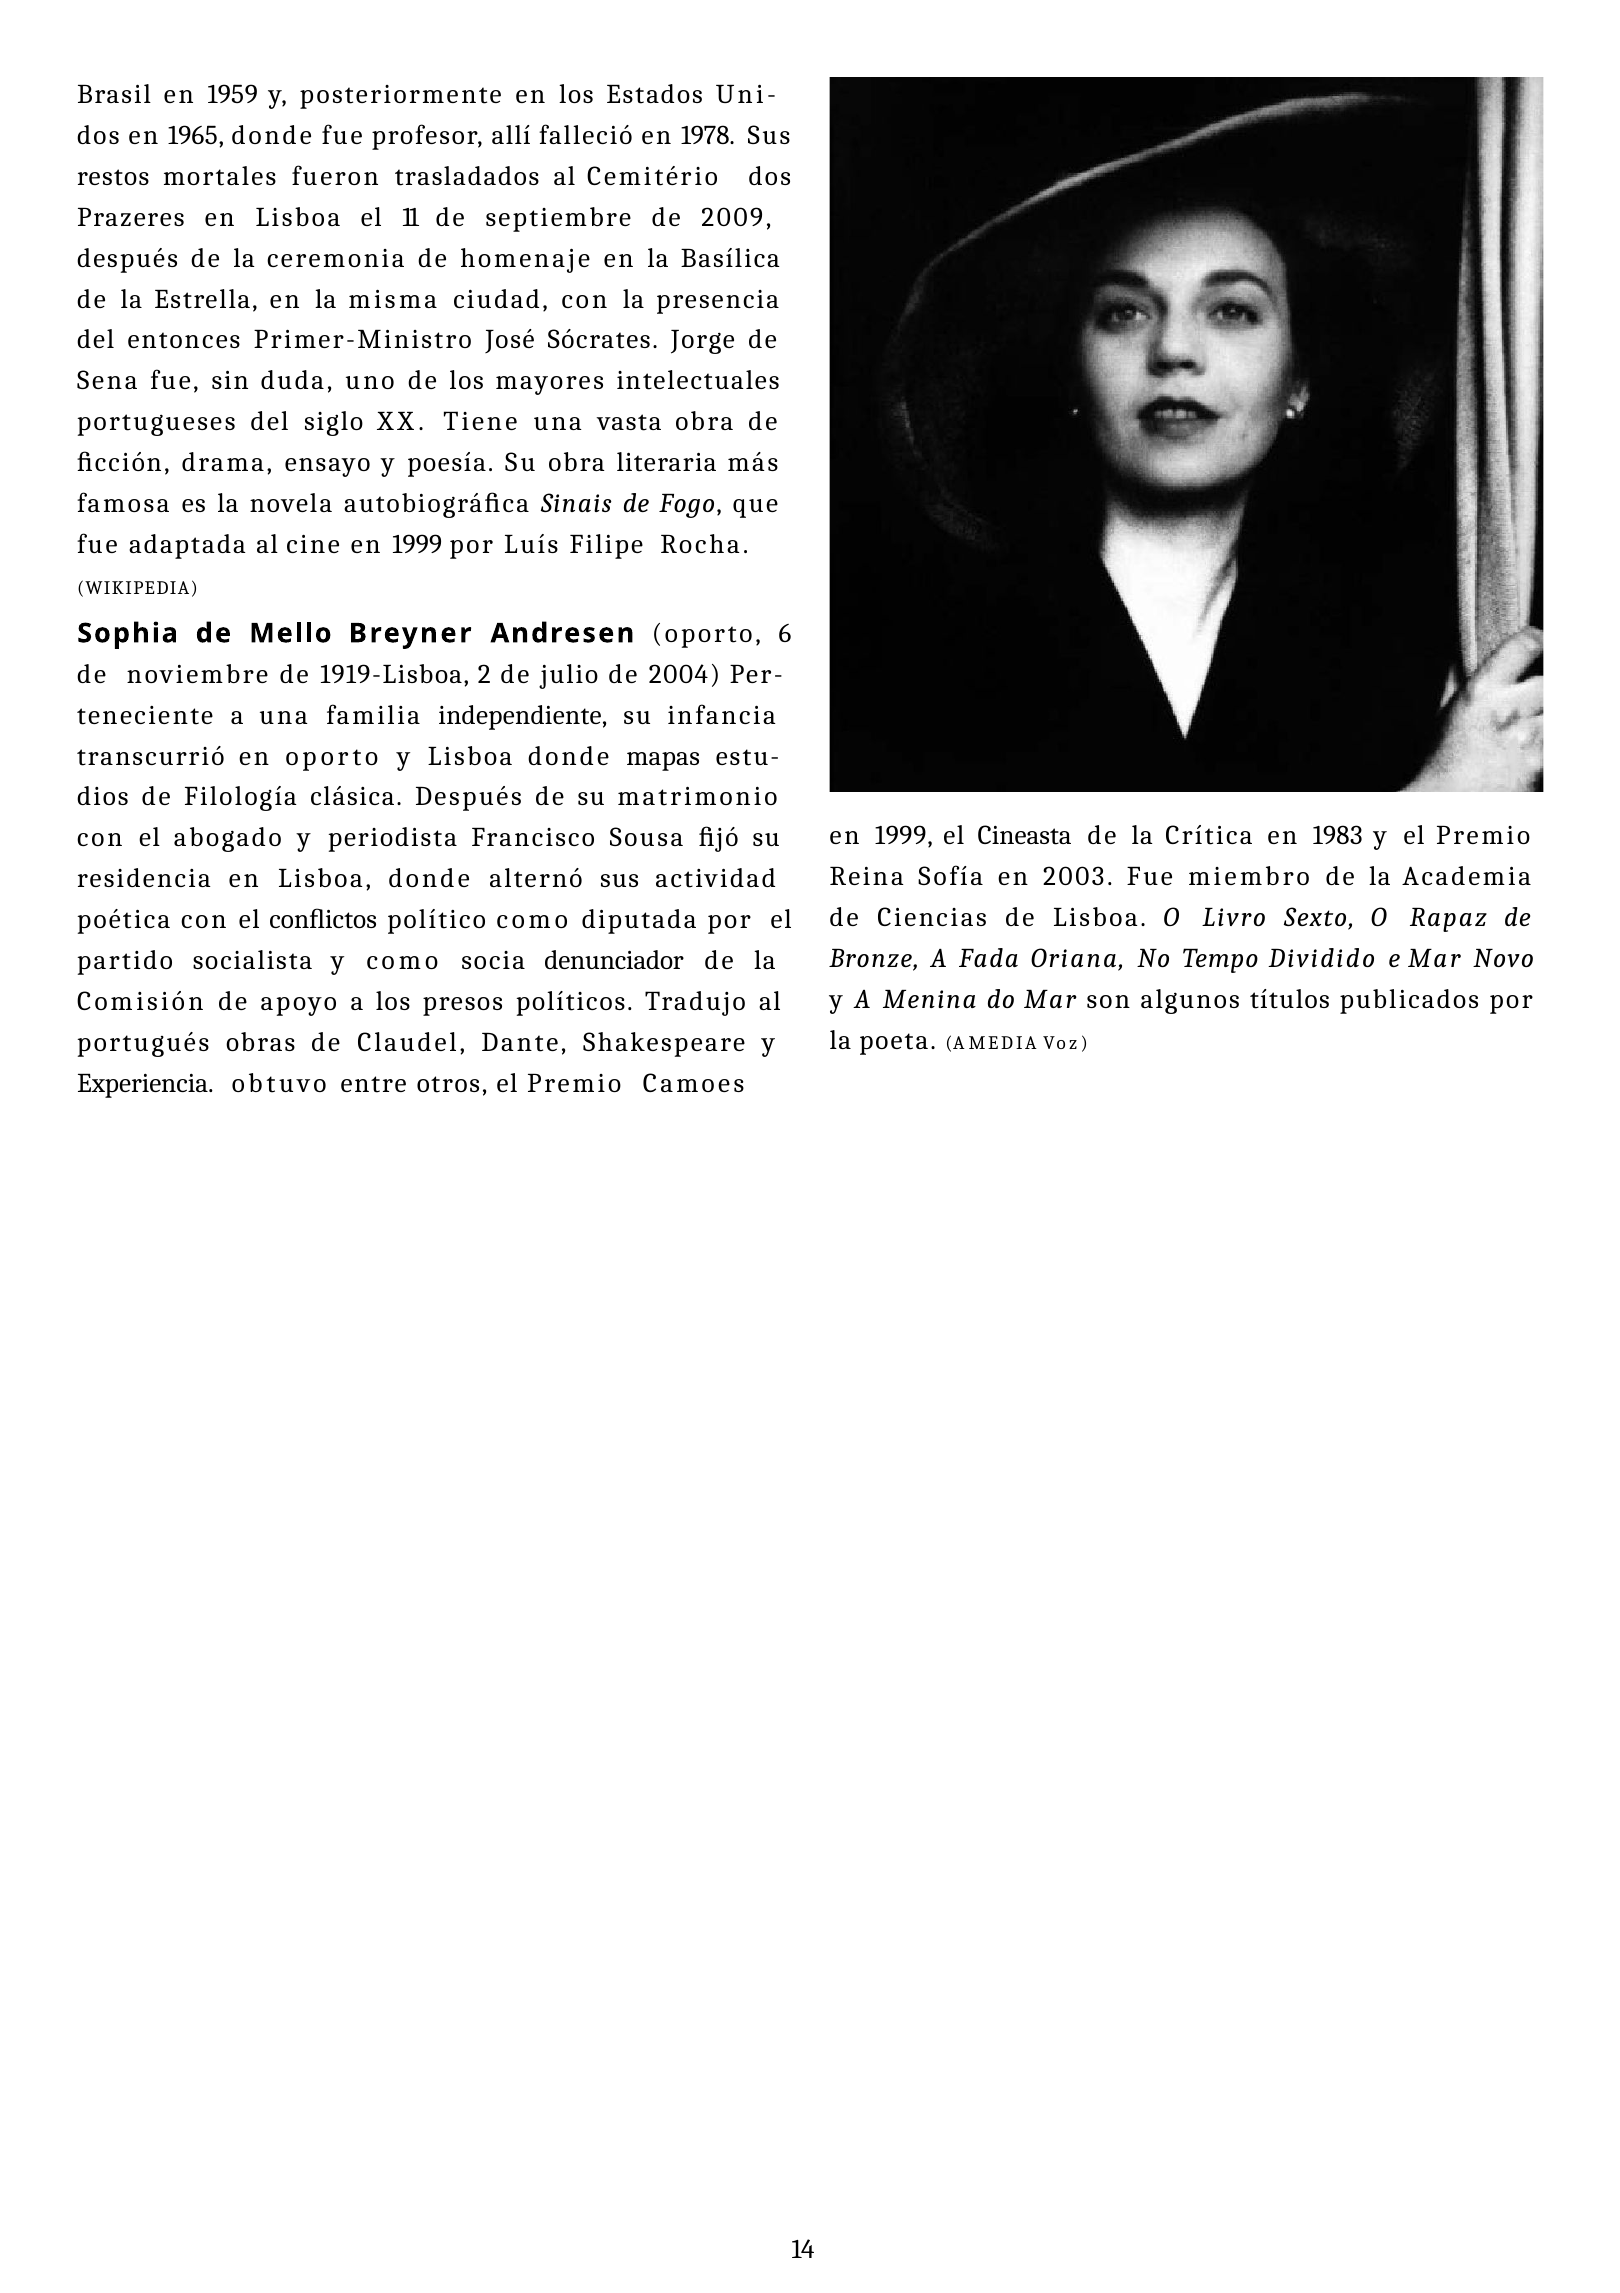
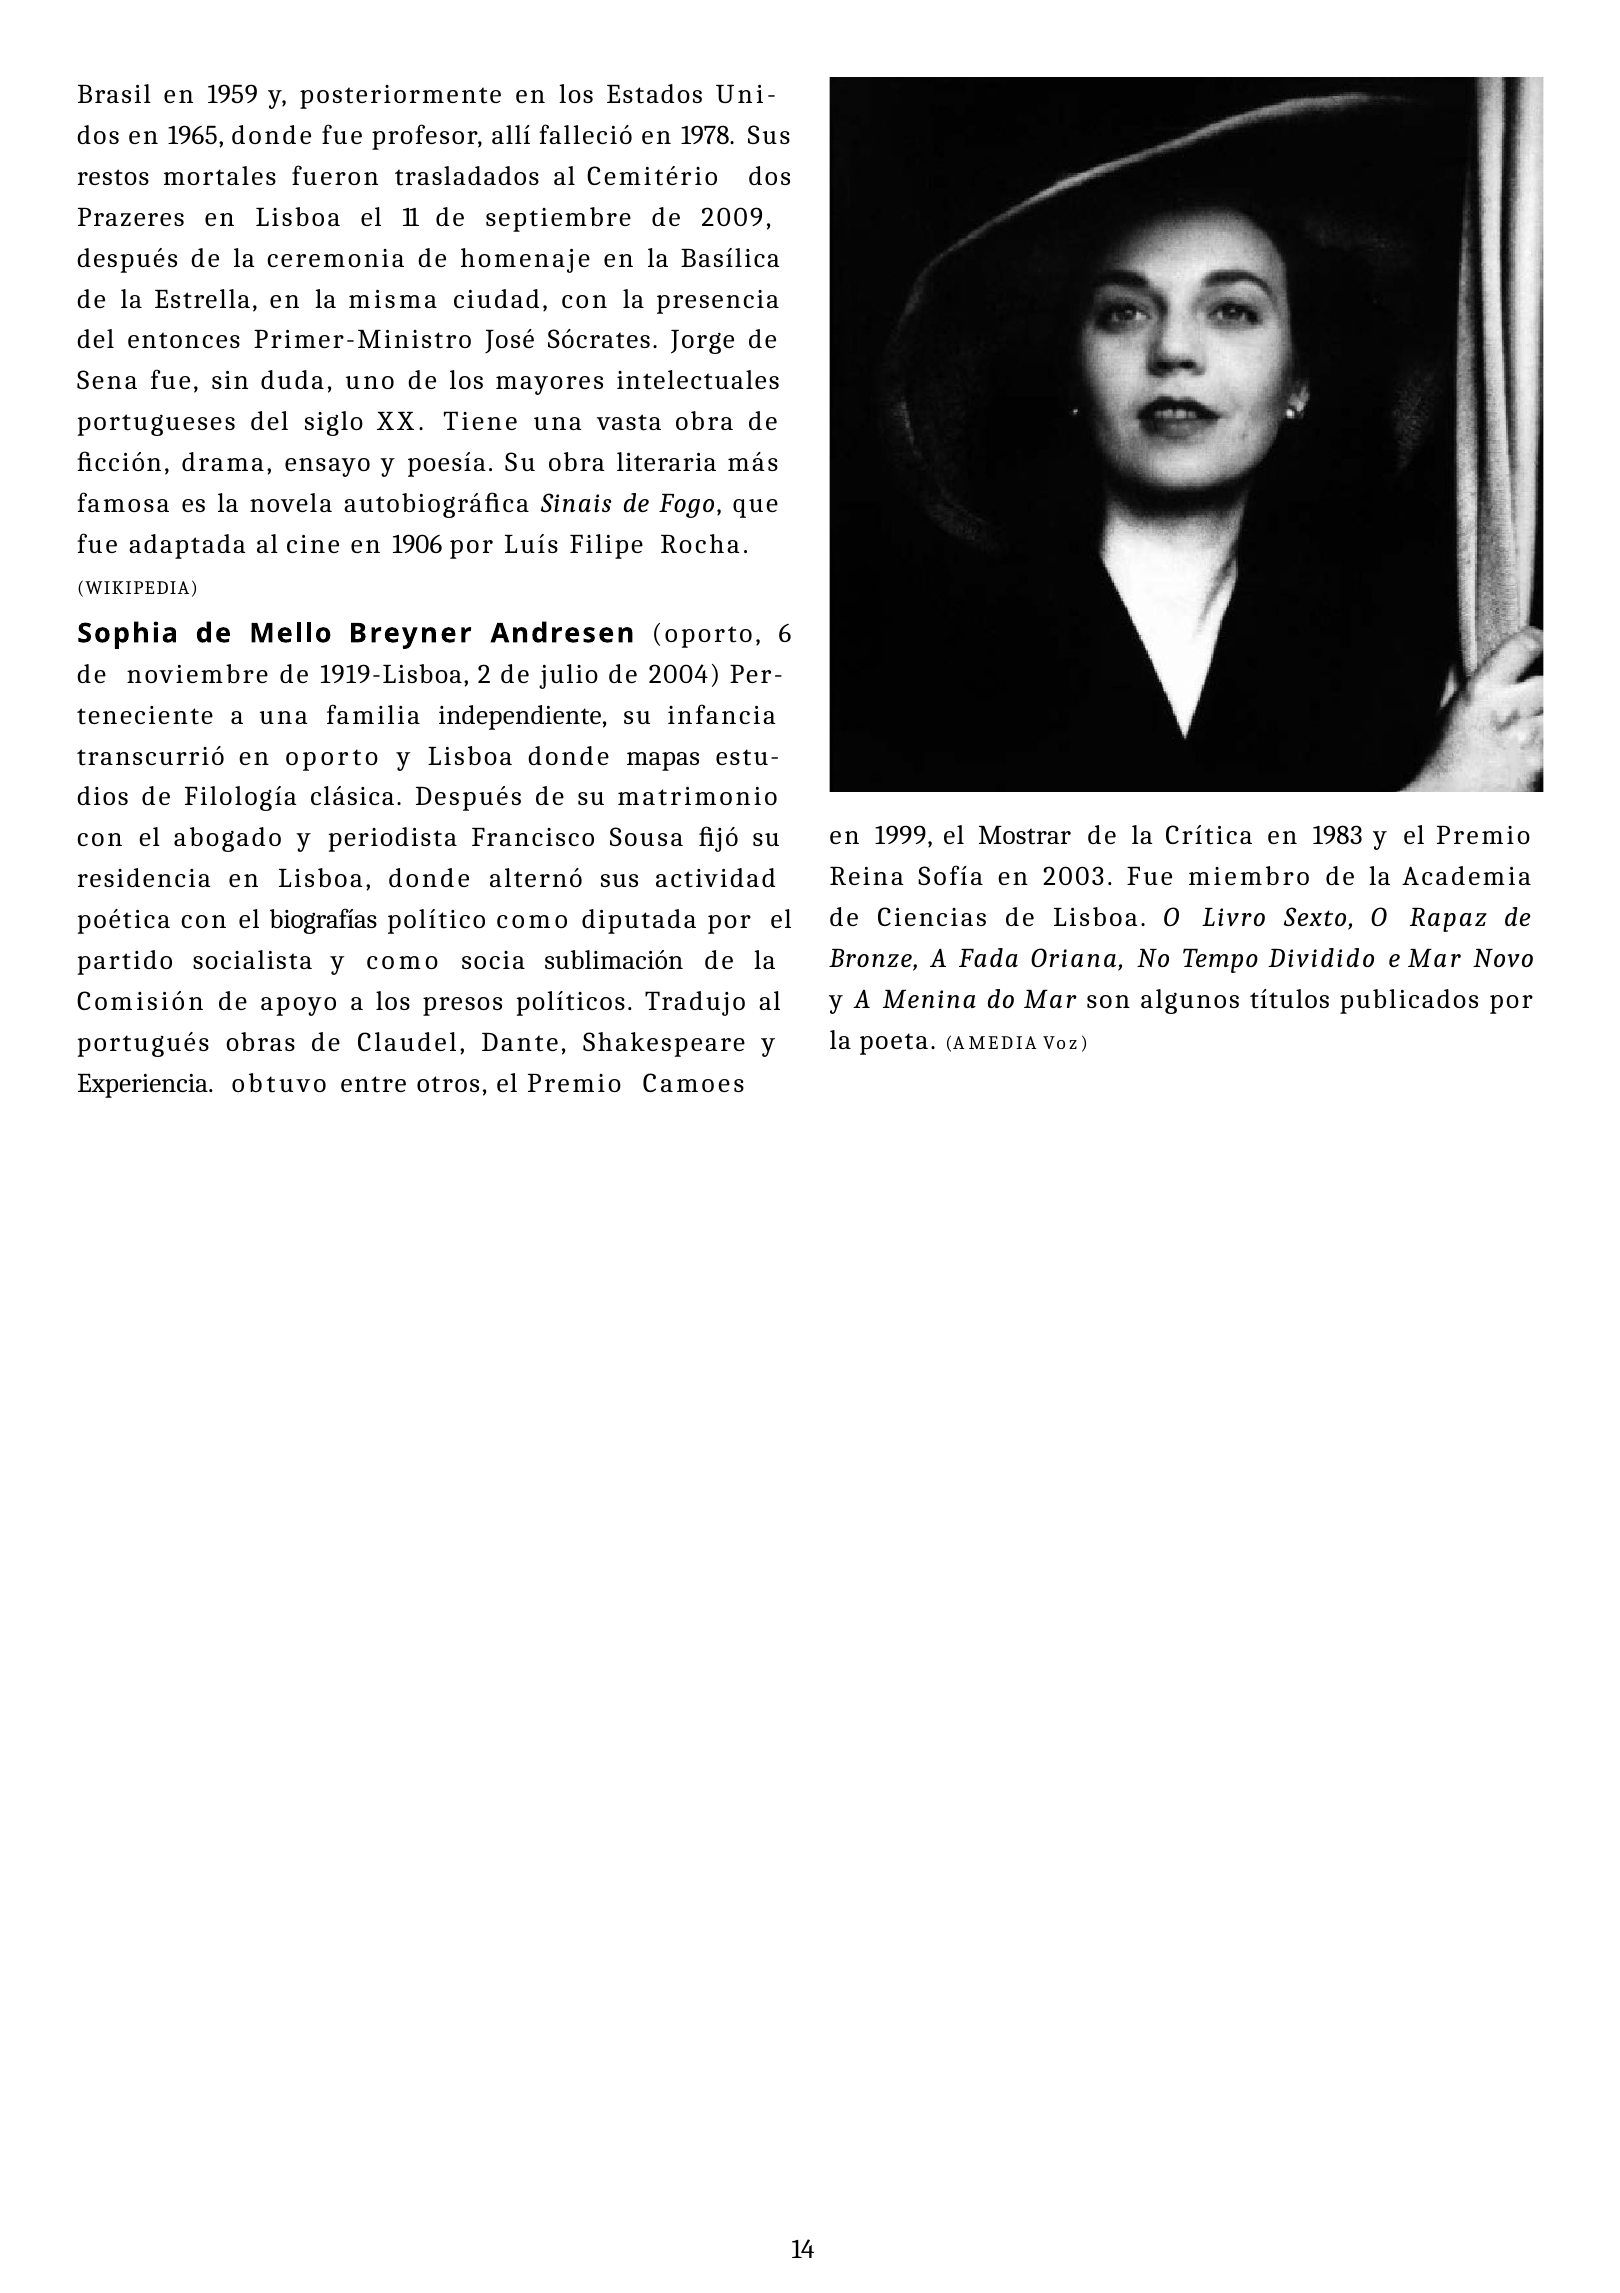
cine en 1999: 1999 -> 1906
Cineasta: Cineasta -> Mostrar
conﬂictos: conﬂictos -> biografías
denunciador: denunciador -> sublimación
